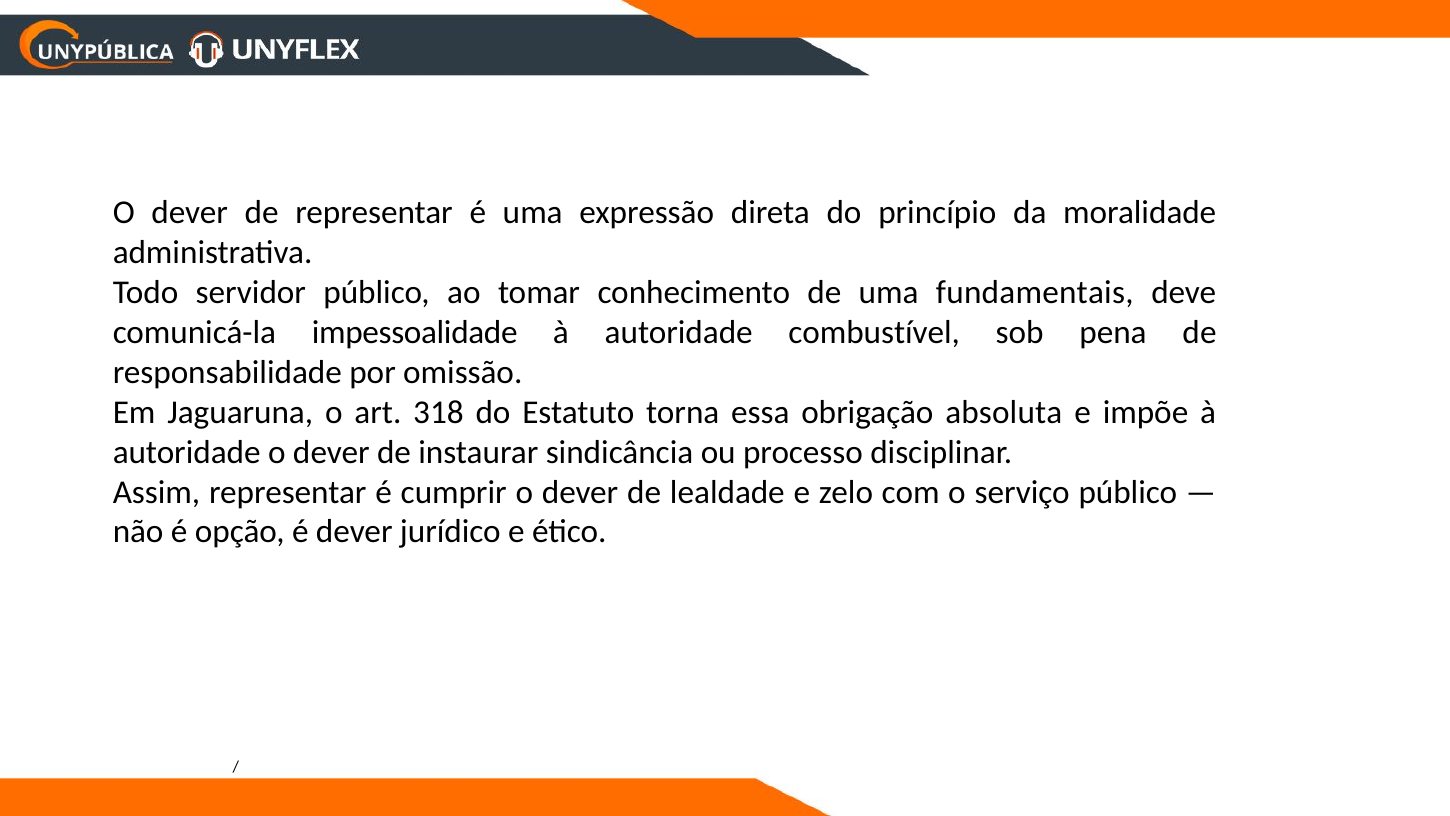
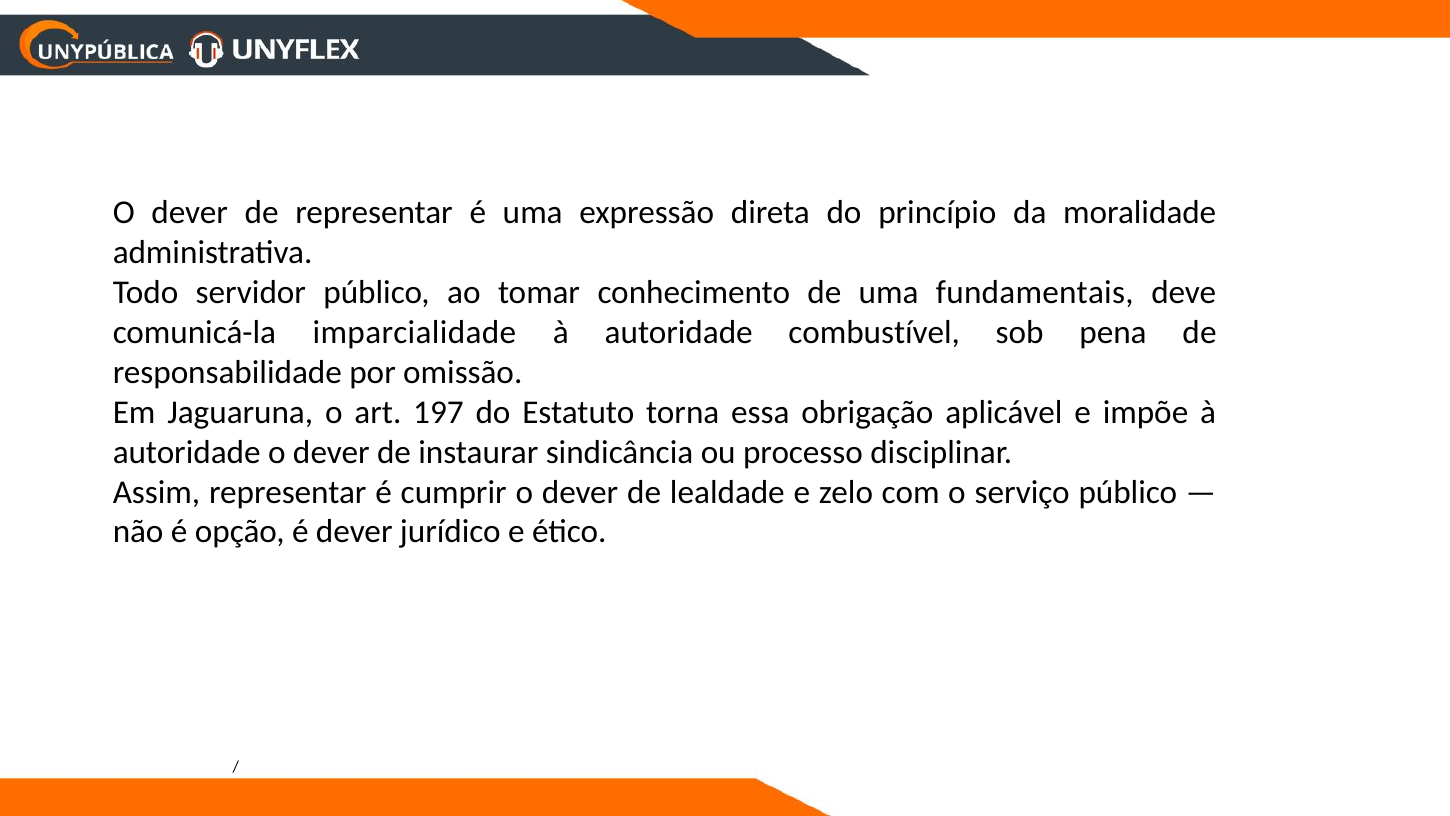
impessoalidade: impessoalidade -> imparcialidade
318: 318 -> 197
absoluta: absoluta -> aplicável
